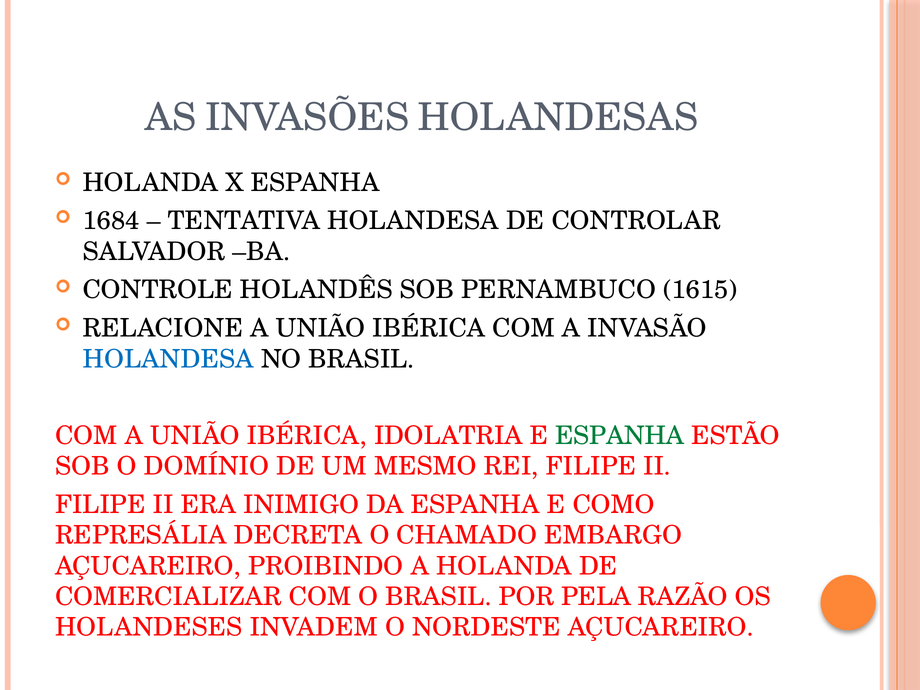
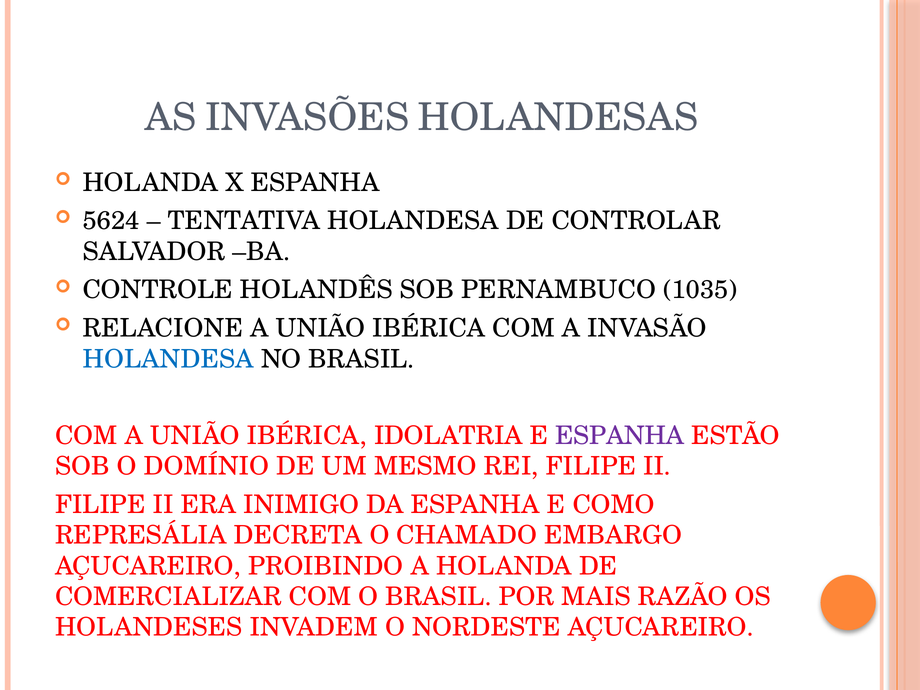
1684: 1684 -> 5624
1615: 1615 -> 1035
ESPANHA at (620, 436) colour: green -> purple
PELA: PELA -> MAIS
